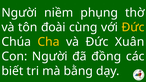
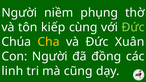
đoài: đoài -> kiếp
Đức at (133, 27) colour: yellow -> light green
biết: biết -> linh
bằng: bằng -> cũng
